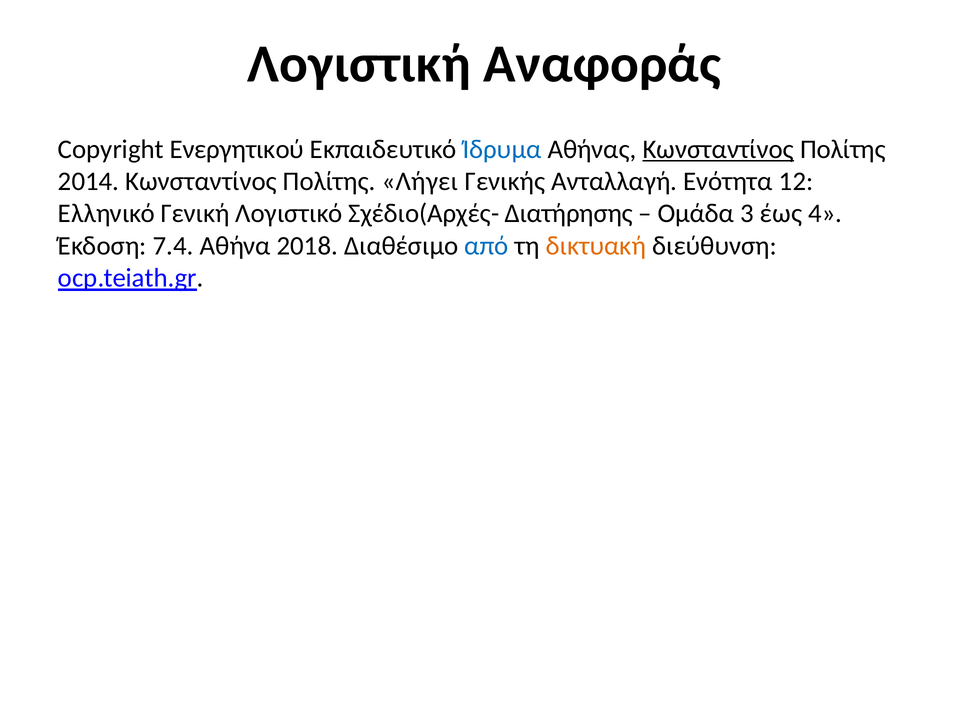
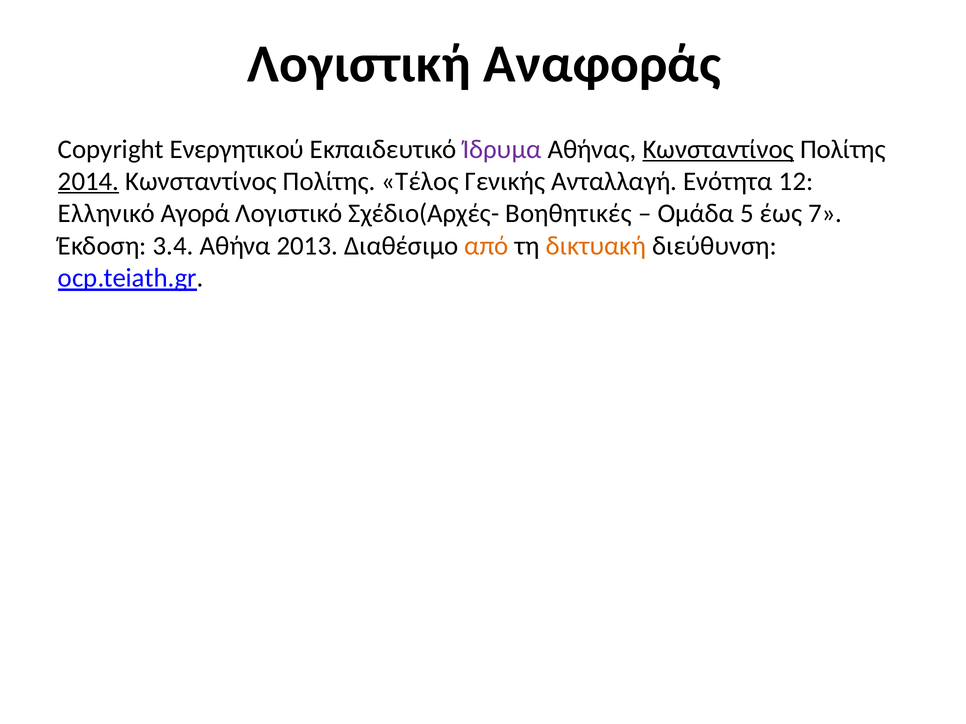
Ίδρυμα colour: blue -> purple
2014 underline: none -> present
Λήγει: Λήγει -> Τέλος
Γενική: Γενική -> Αγορά
Διατήρησης: Διατήρησης -> Βοηθητικές
3: 3 -> 5
4: 4 -> 7
7.4: 7.4 -> 3.4
2018: 2018 -> 2013
από colour: blue -> orange
